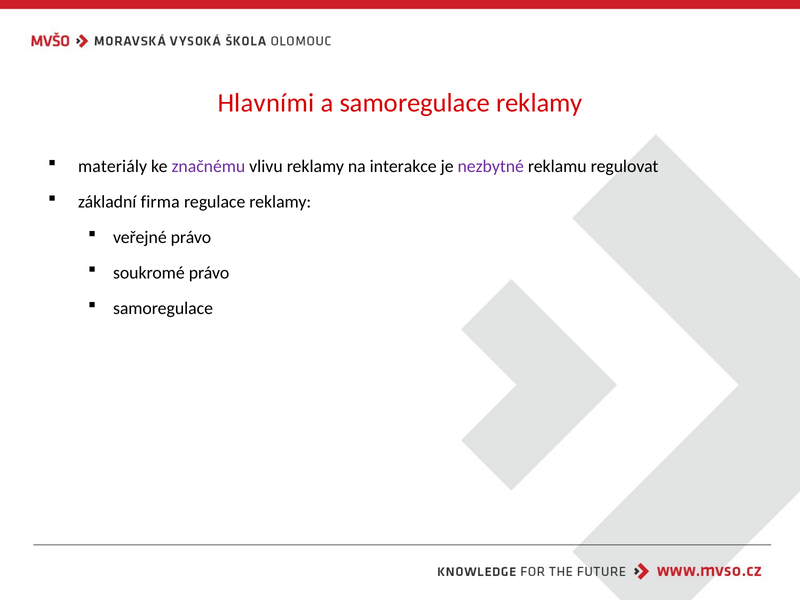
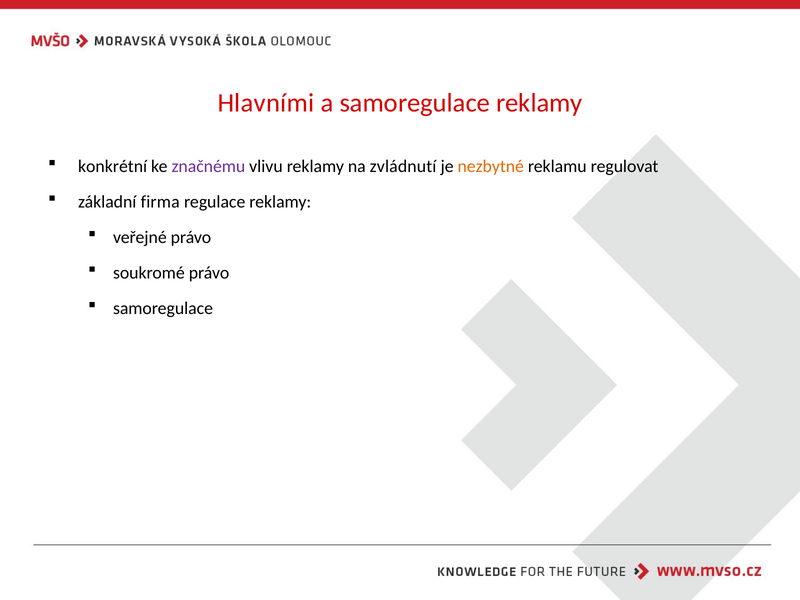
materiály: materiály -> konkrétní
interakce: interakce -> zvládnutí
nezbytné colour: purple -> orange
